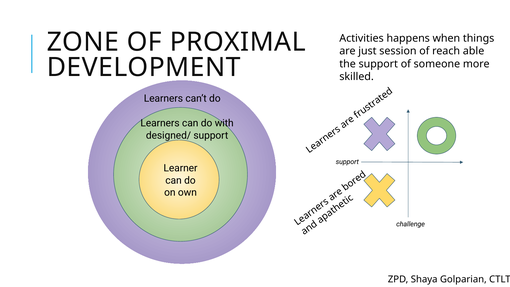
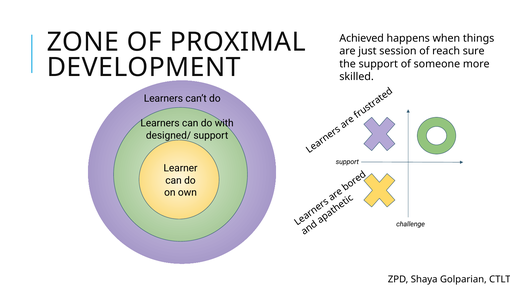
Activities: Activities -> Achieved
able: able -> sure
